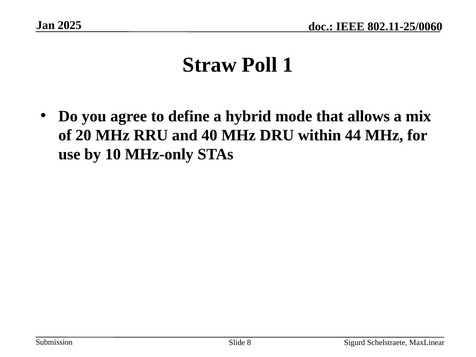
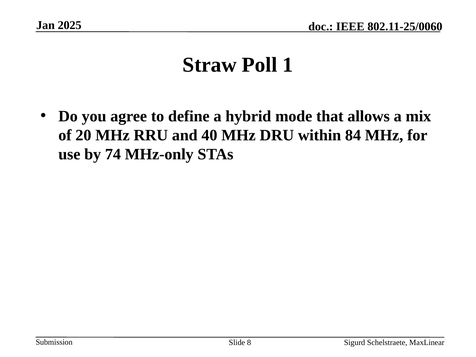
44: 44 -> 84
10: 10 -> 74
